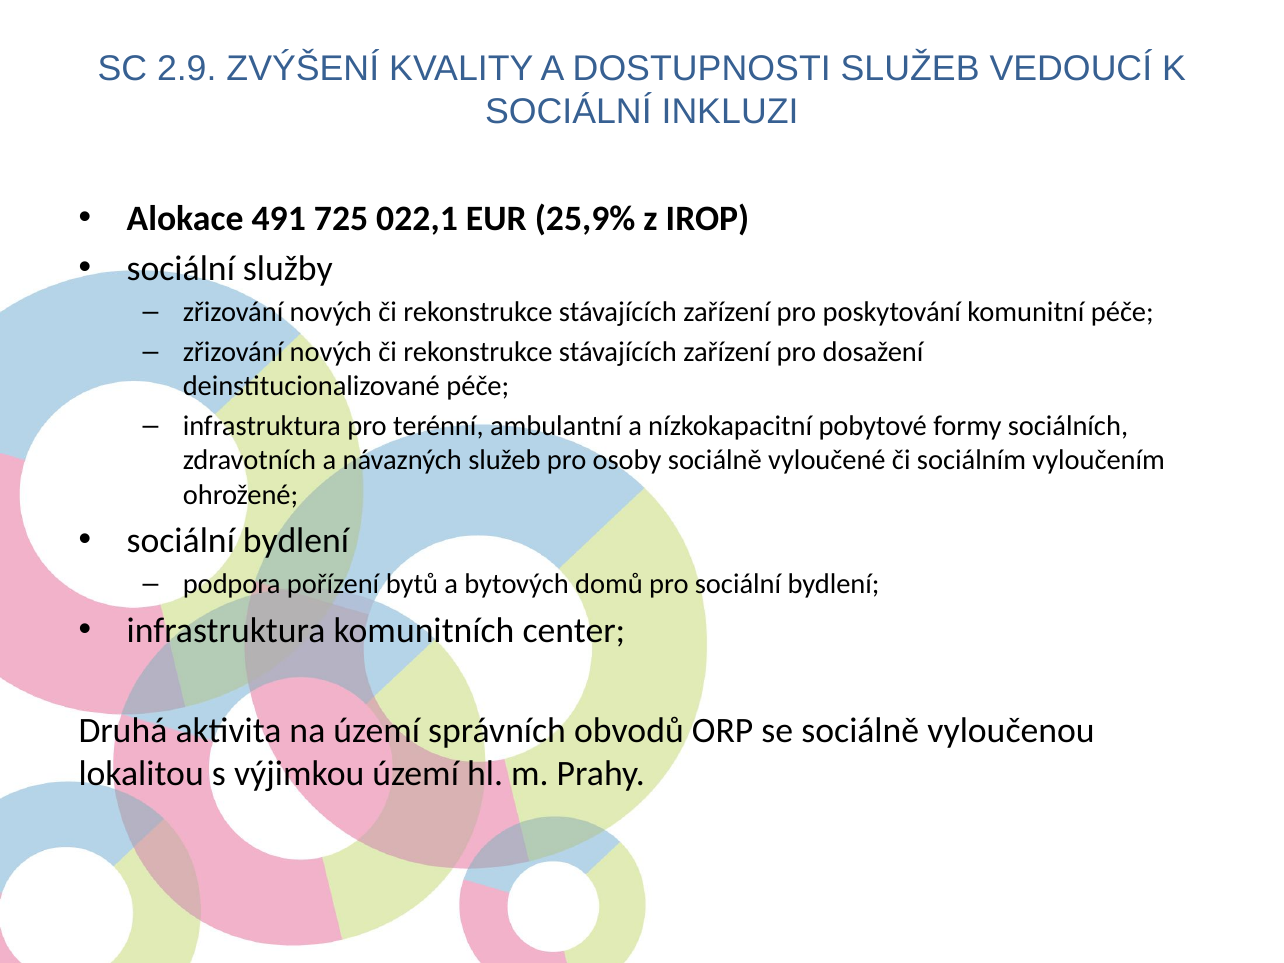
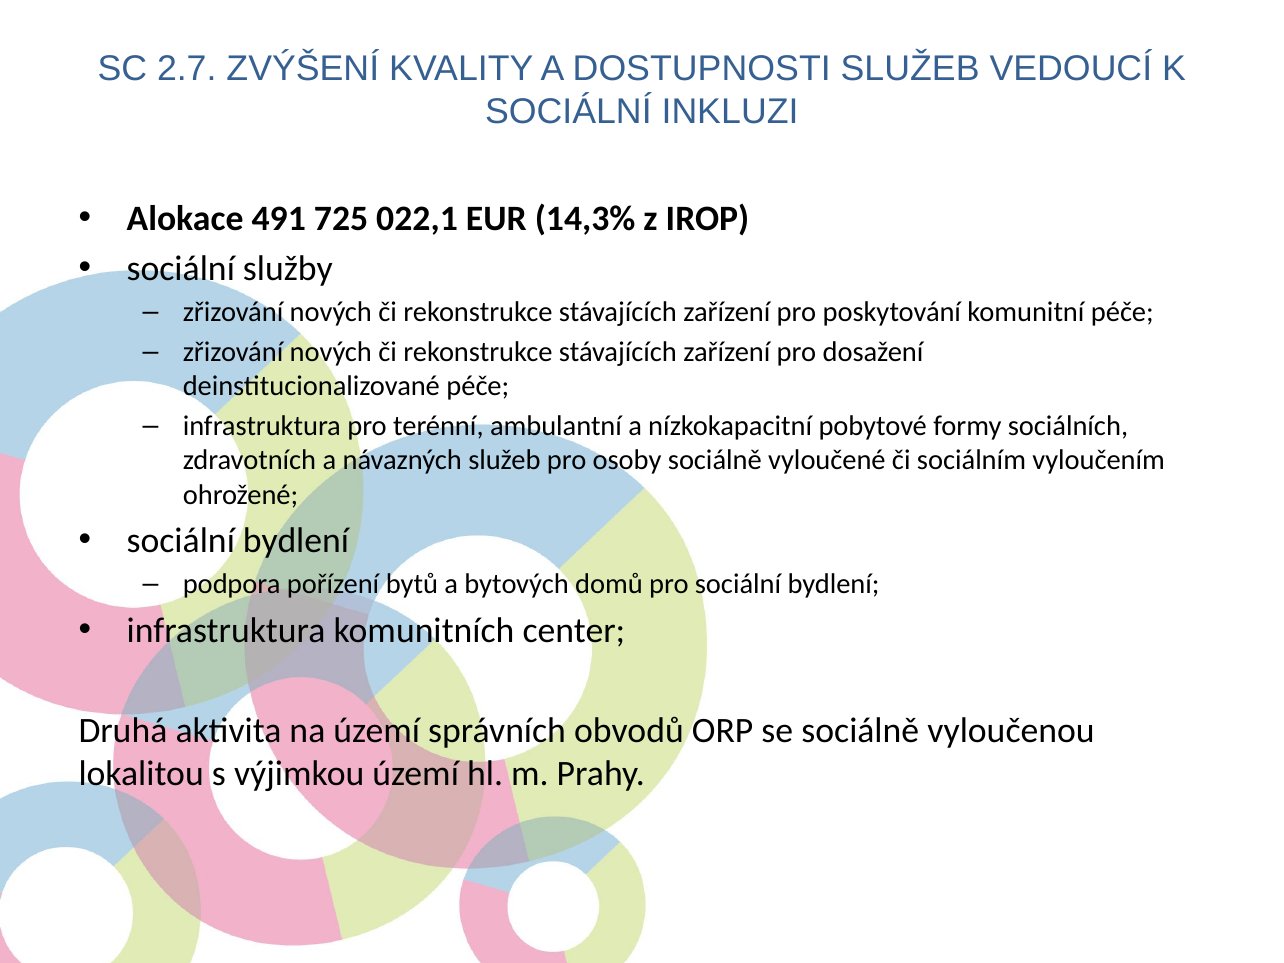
2.9: 2.9 -> 2.7
25,9%: 25,9% -> 14,3%
